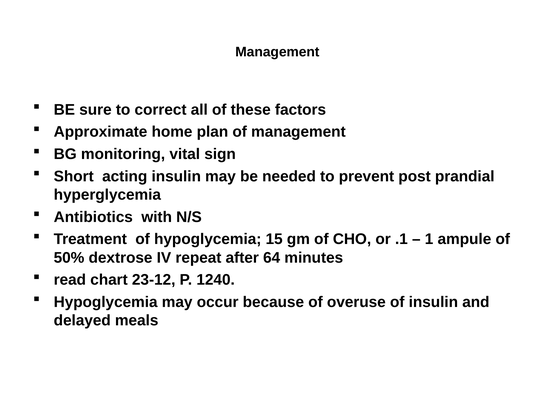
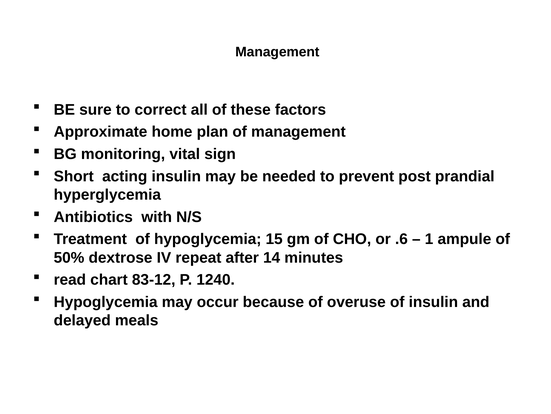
.1: .1 -> .6
64: 64 -> 14
23-12: 23-12 -> 83-12
